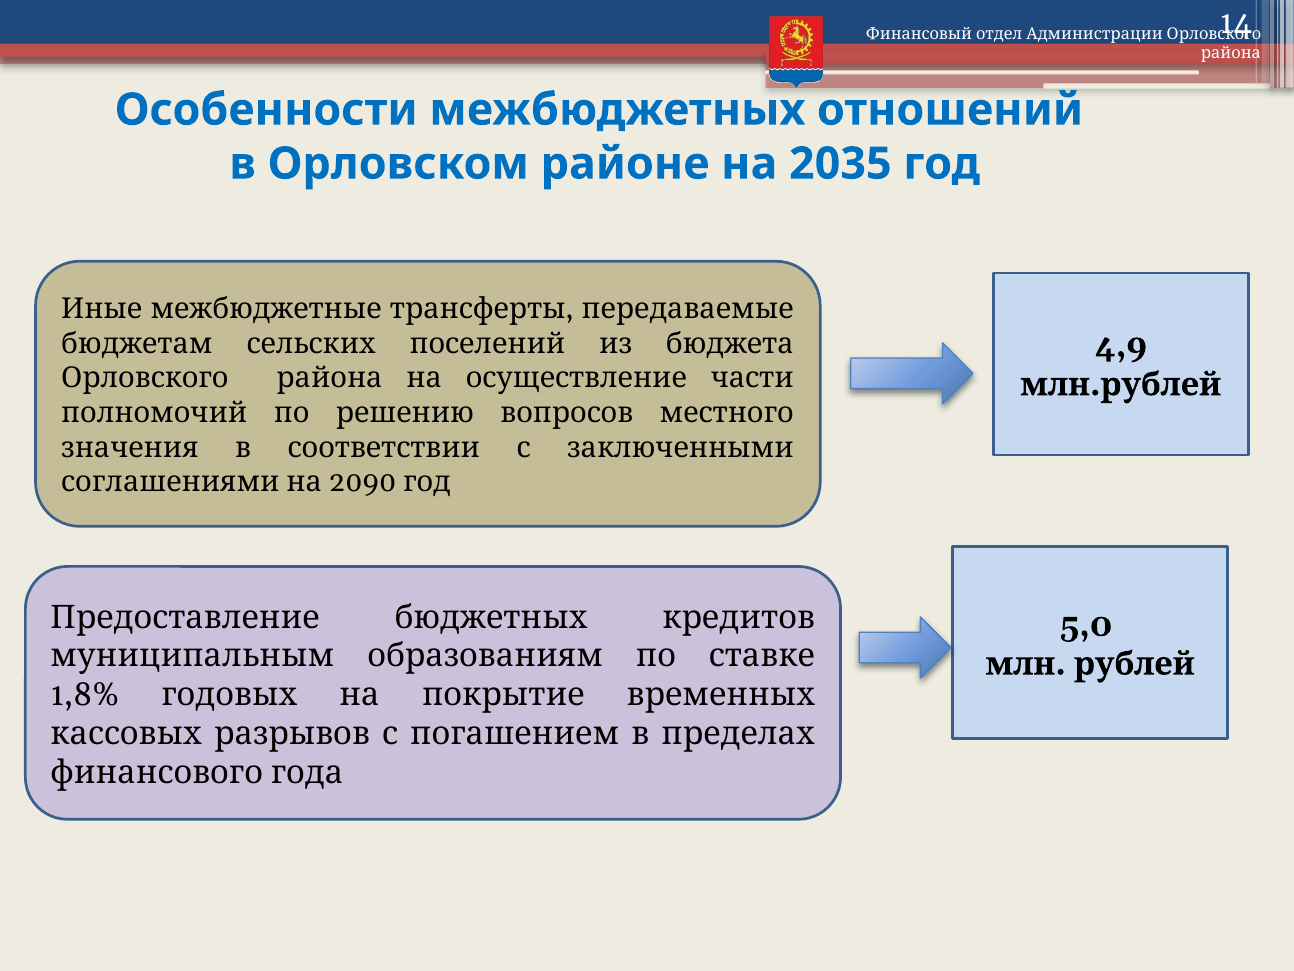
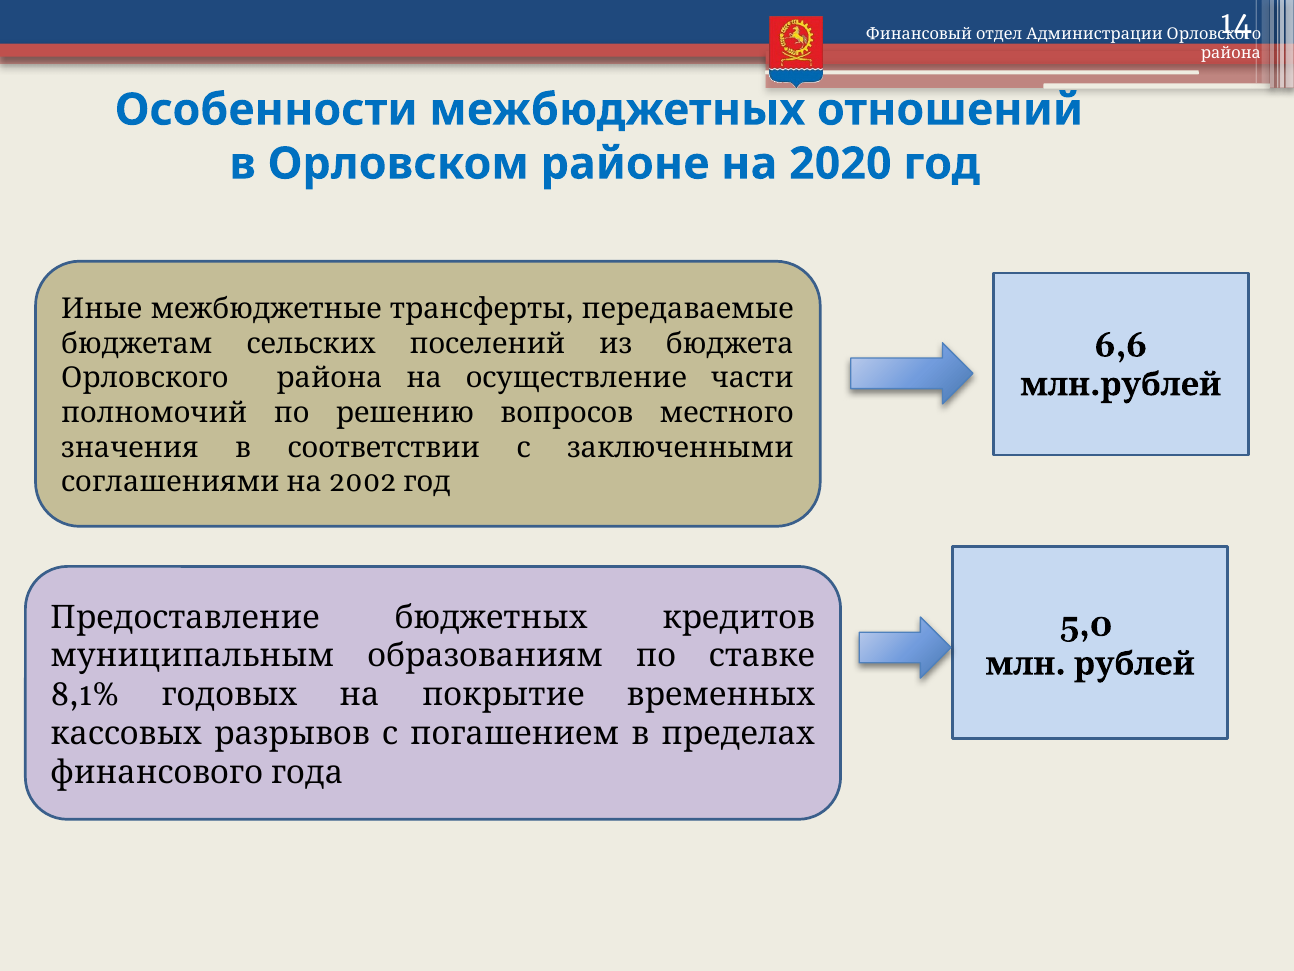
2035: 2035 -> 2020
4,9: 4,9 -> 6,6
2090: 2090 -> 2002
1,8%: 1,8% -> 8,1%
